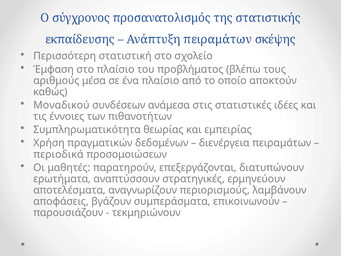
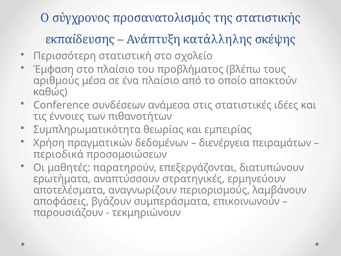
Ανάπτυξη πειραμάτων: πειραμάτων -> κατάλληλης
Μοναδικού: Μοναδικού -> Conference
